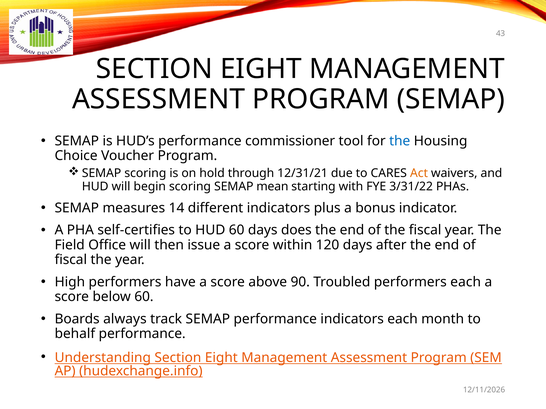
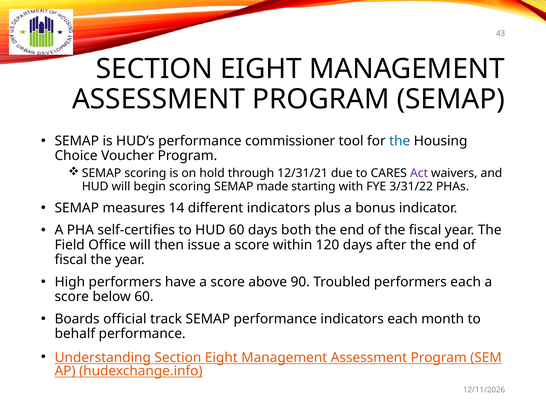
Act colour: orange -> purple
mean: mean -> made
does: does -> both
always: always -> official
